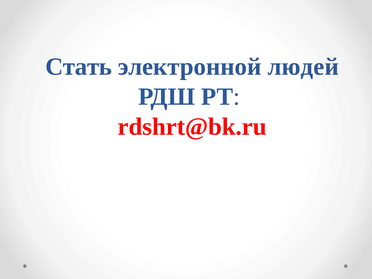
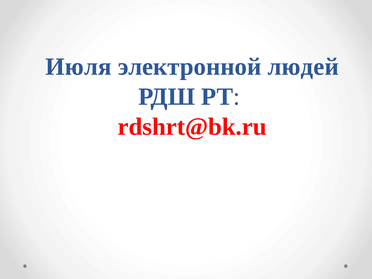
Стать: Стать -> Июля
